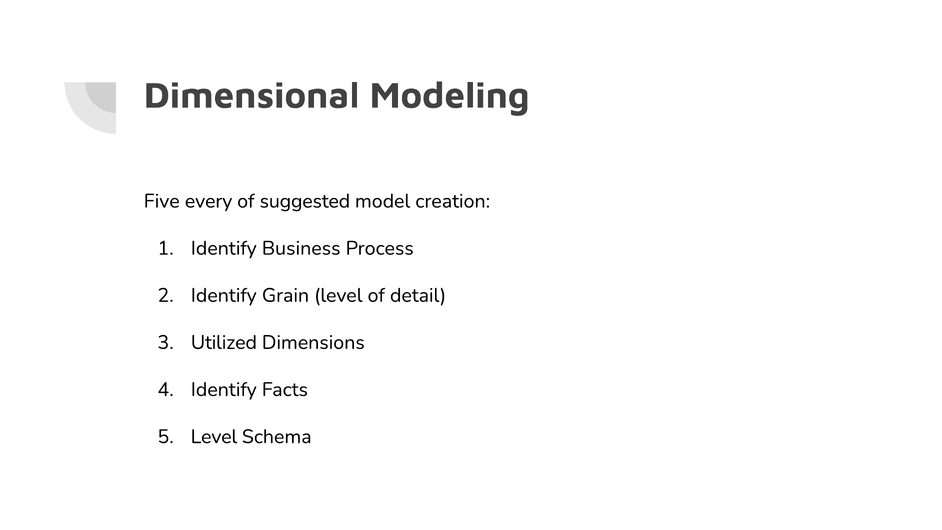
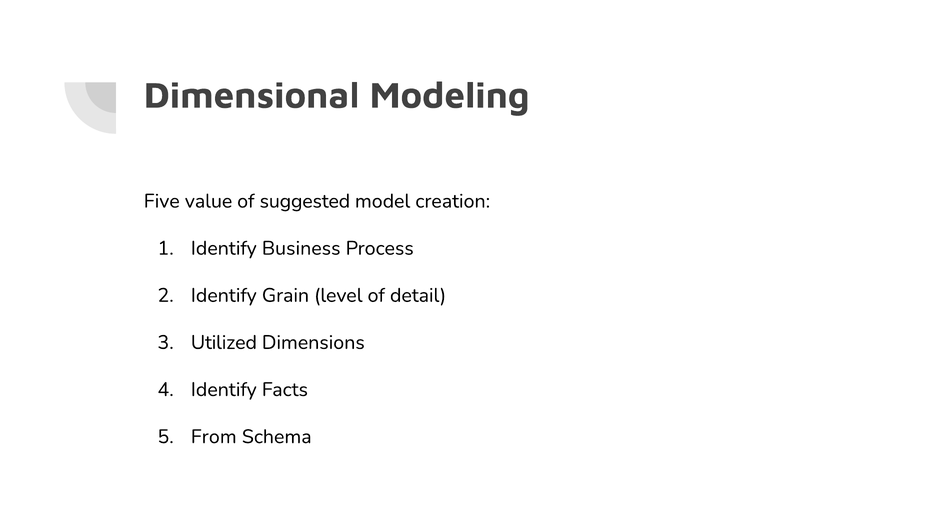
every: every -> value
Level at (214, 437): Level -> From
